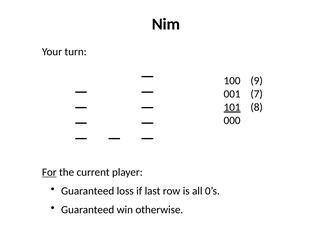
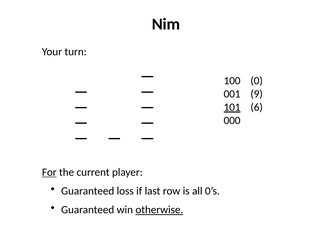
9: 9 -> 0
7: 7 -> 9
8: 8 -> 6
otherwise underline: none -> present
